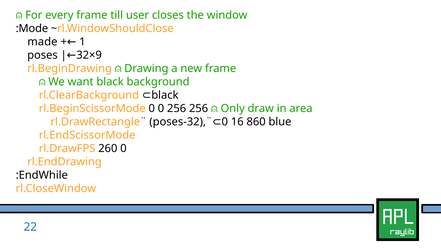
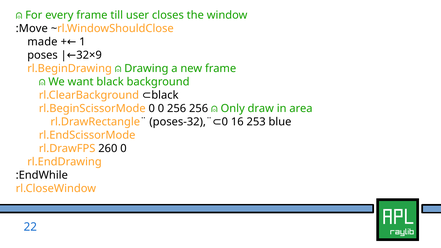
:Mode: :Mode -> :Move
860: 860 -> 253
